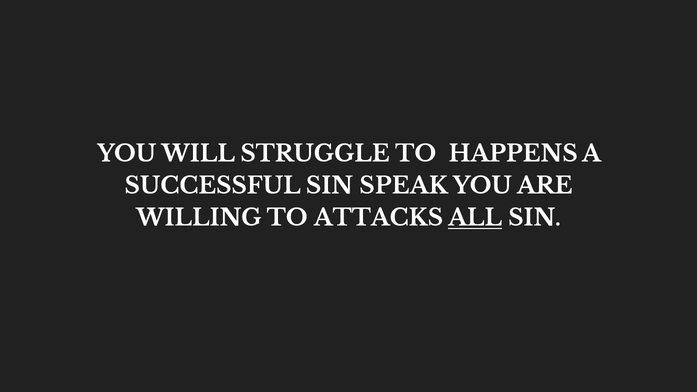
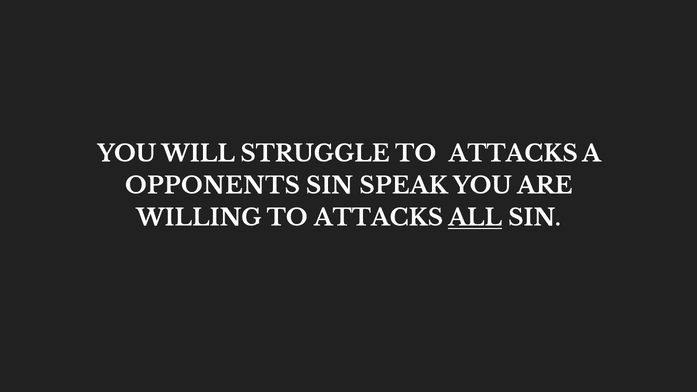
STRUGGLE TO HAPPENS: HAPPENS -> ATTACKS
SUCCESSFUL: SUCCESSFUL -> OPPONENTS
